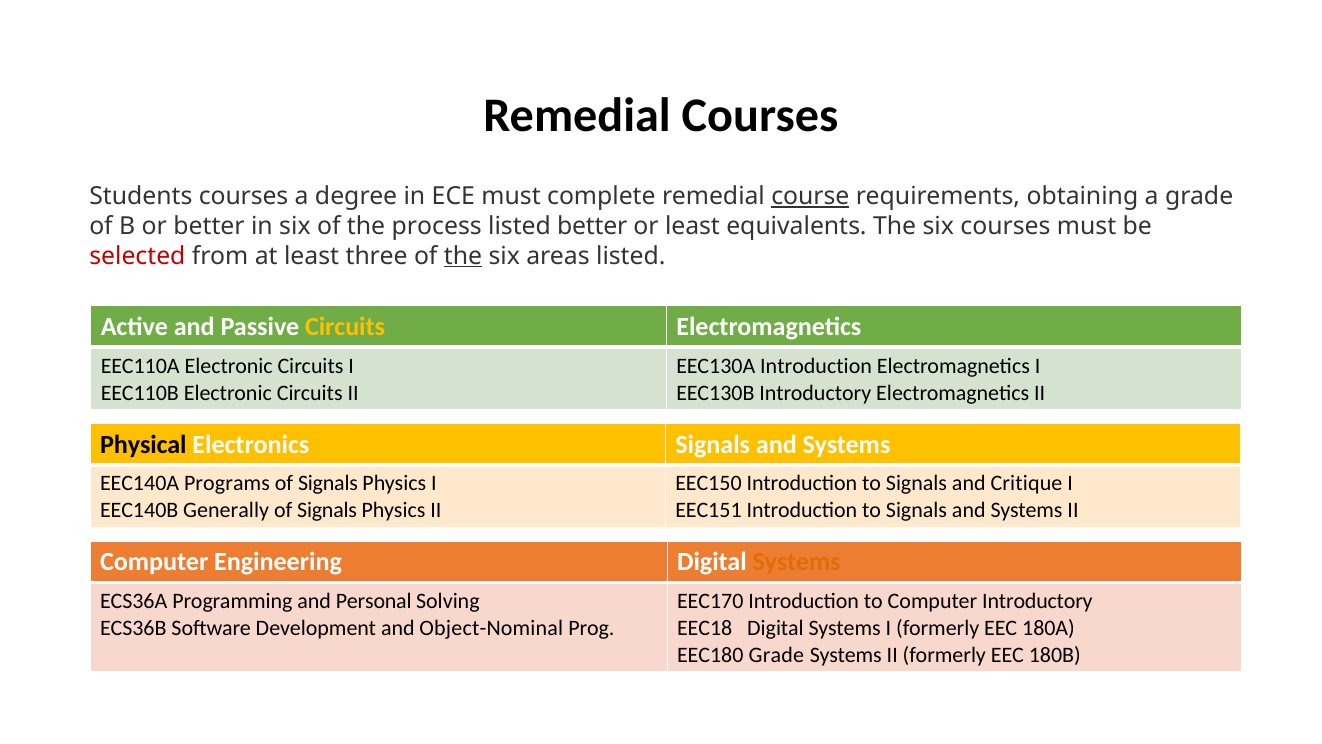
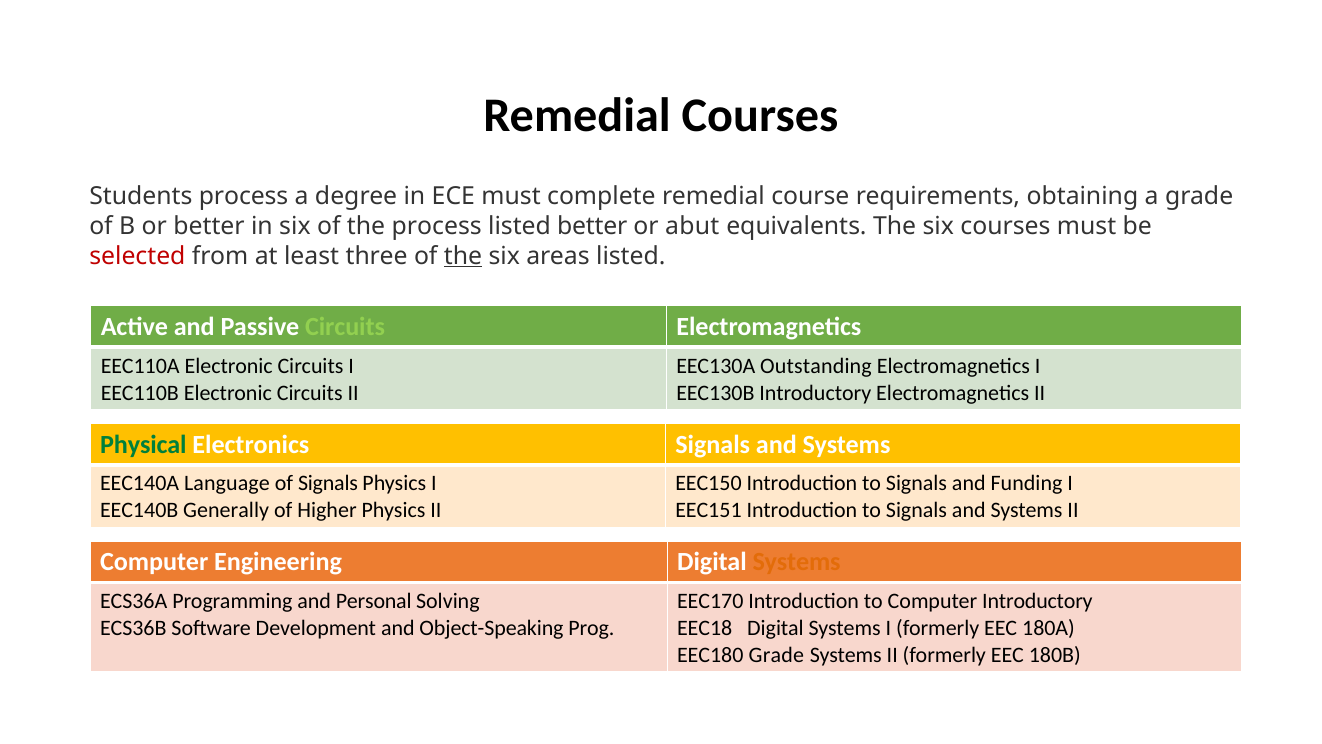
Students courses: courses -> process
course underline: present -> none
or least: least -> abut
Circuits at (345, 327) colour: yellow -> light green
EEC130A Introduction: Introduction -> Outstanding
Physical colour: black -> green
Programs: Programs -> Language
Critique: Critique -> Funding
Signals at (327, 510): Signals -> Higher
Object-Nominal: Object-Nominal -> Object-Speaking
